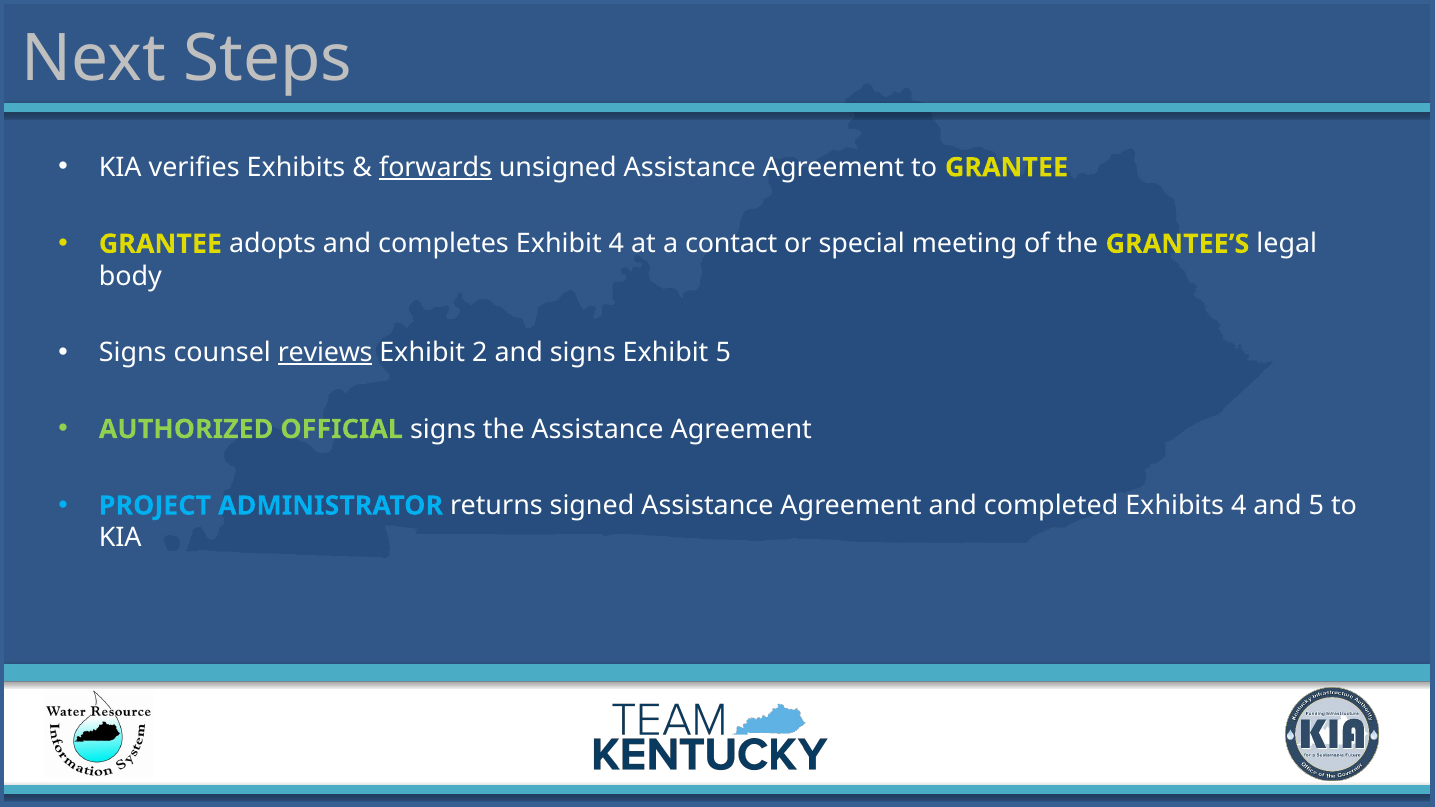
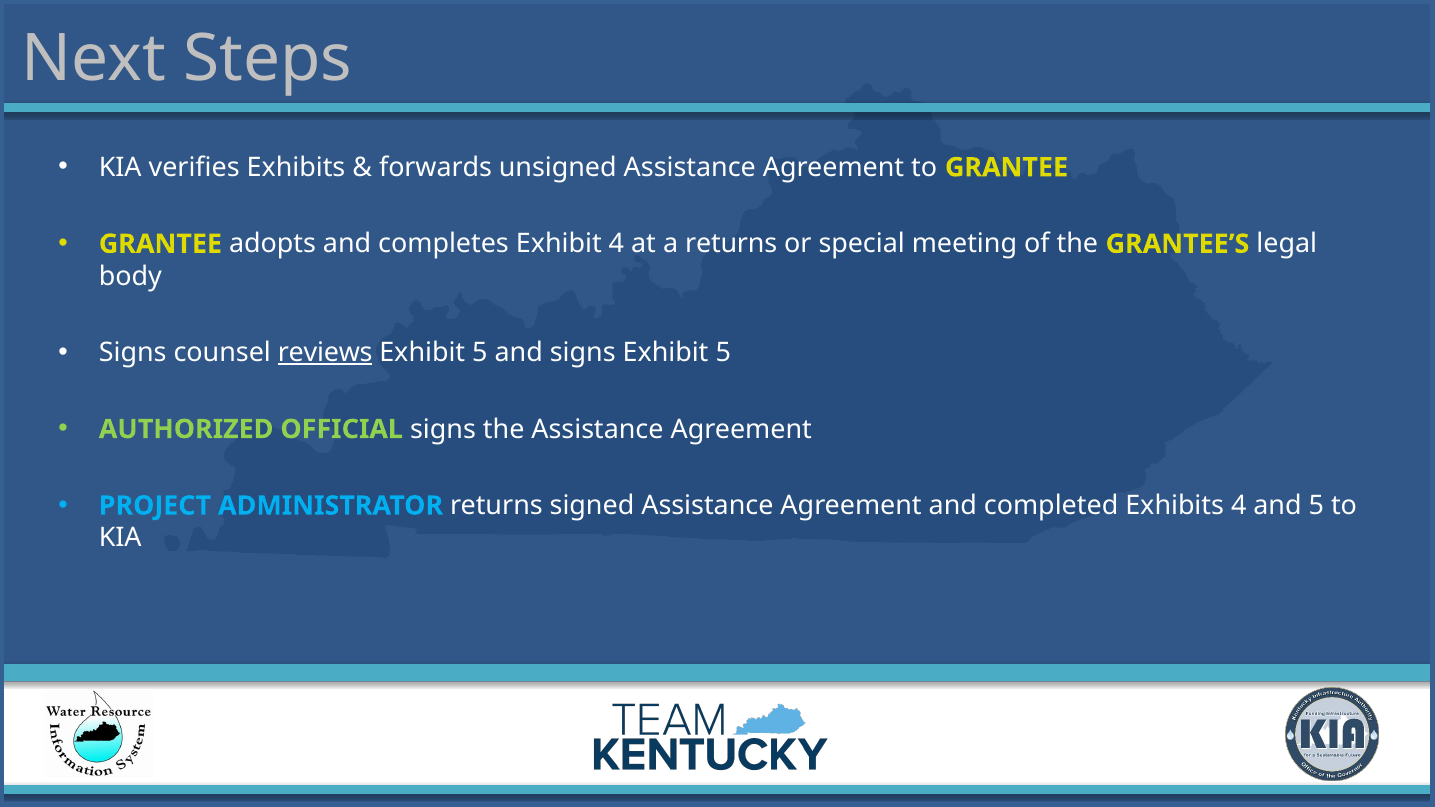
forwards underline: present -> none
a contact: contact -> returns
2 at (480, 353): 2 -> 5
